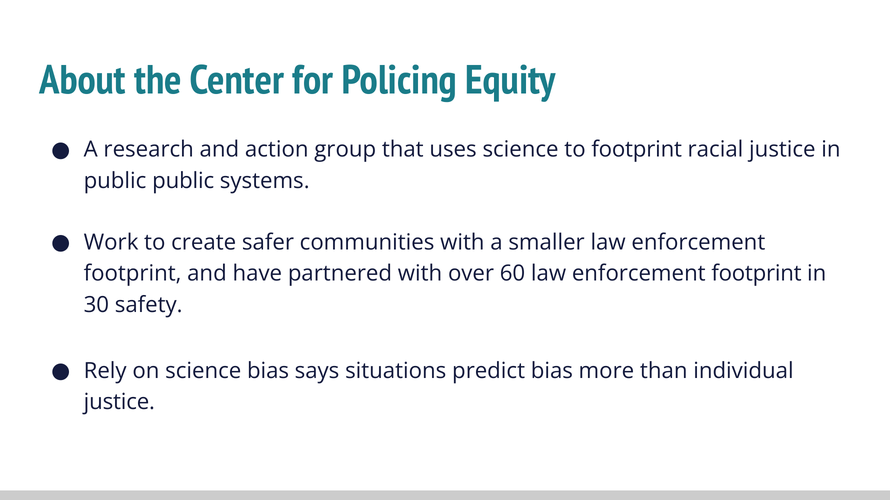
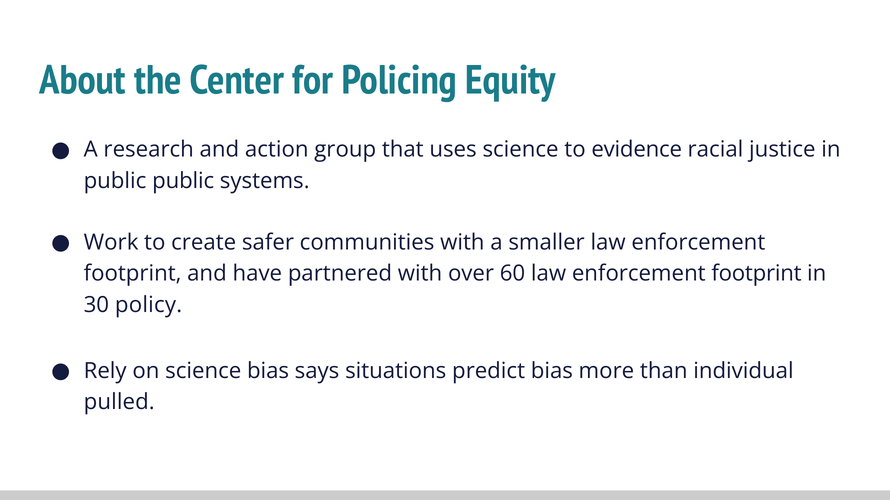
to footprint: footprint -> evidence
safety: safety -> policy
justice at (119, 403): justice -> pulled
